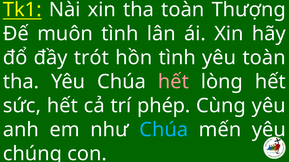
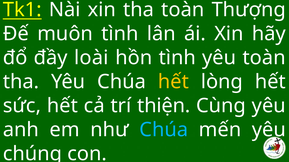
trót: trót -> loài
hết at (173, 82) colour: pink -> yellow
phép: phép -> thiện
